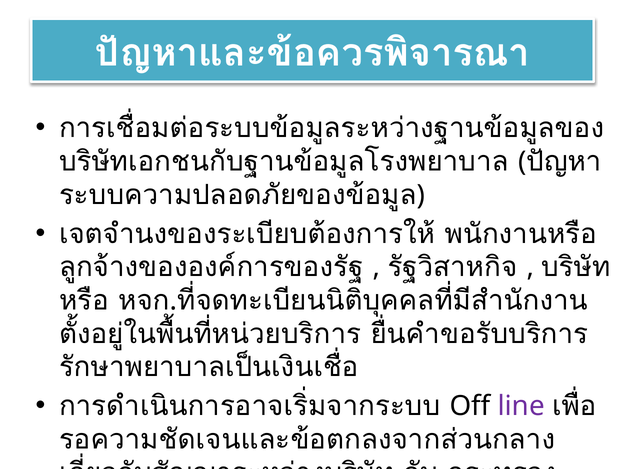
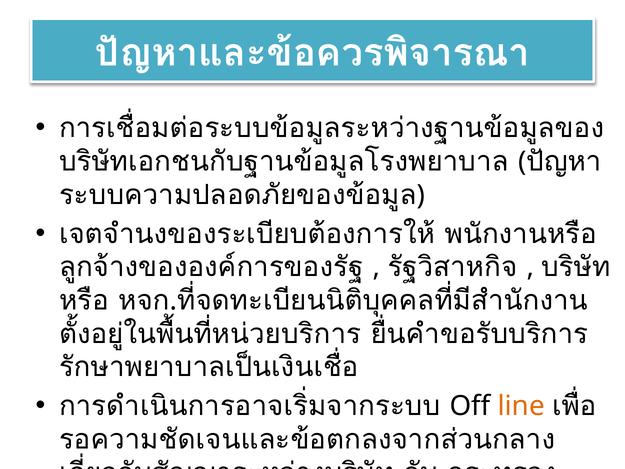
line colour: purple -> orange
